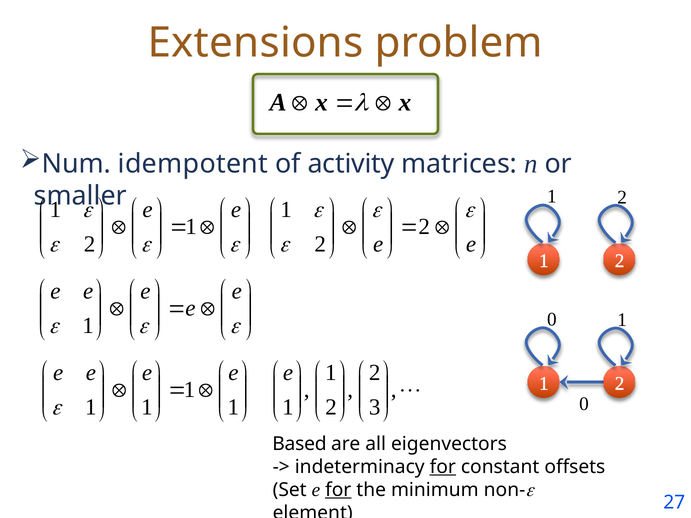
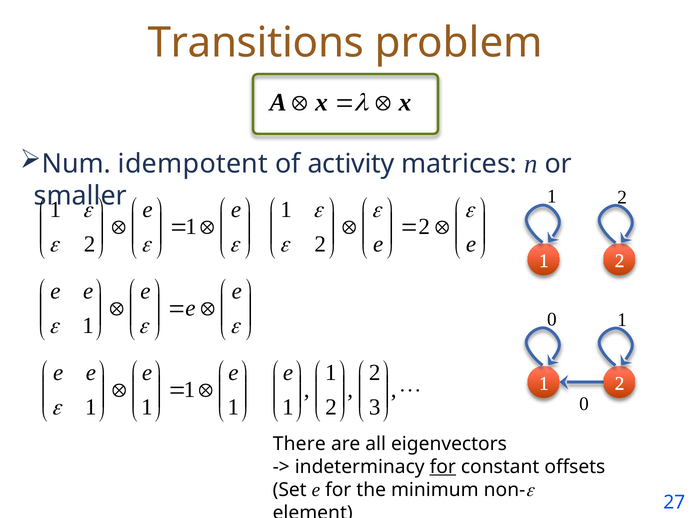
Extensions: Extensions -> Transitions
Based: Based -> There
for at (338, 490) underline: present -> none
